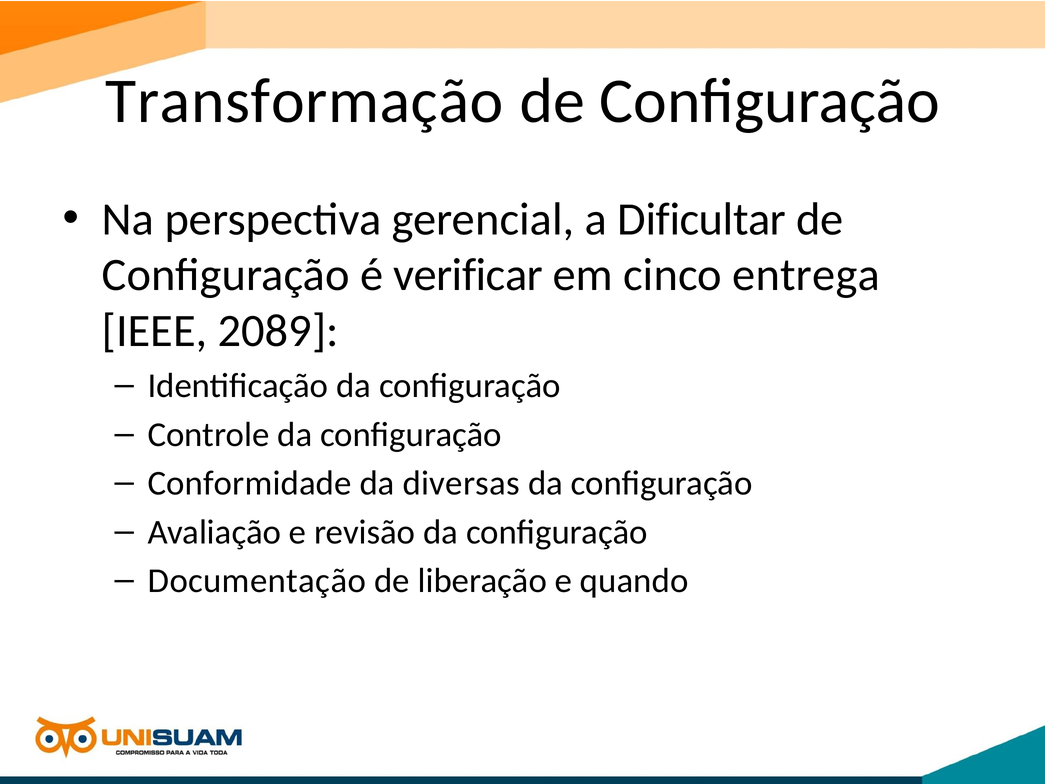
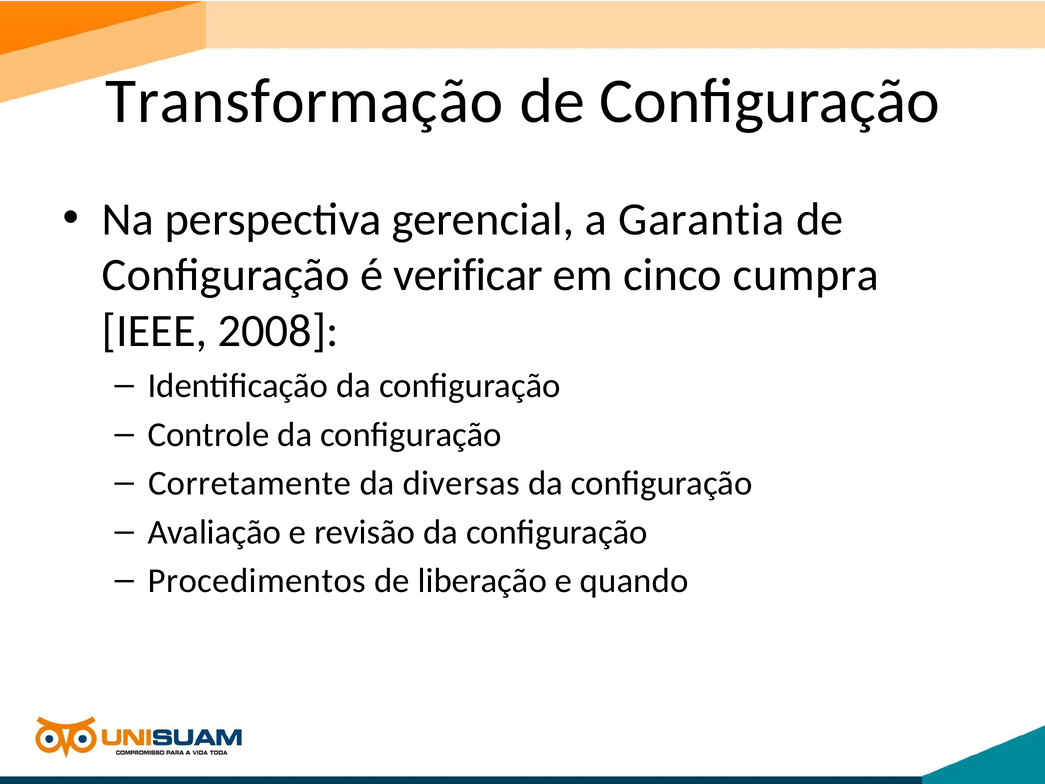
Dificultar: Dificultar -> Garantia
entrega: entrega -> cumpra
2089: 2089 -> 2008
Conformidade: Conformidade -> Corretamente
Documentação: Documentação -> Procedimentos
